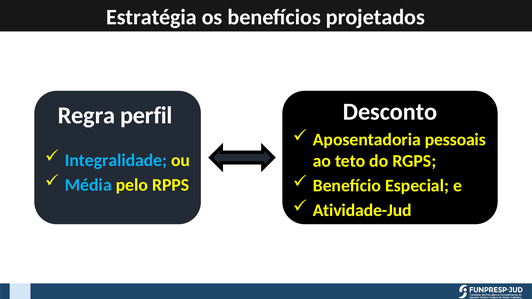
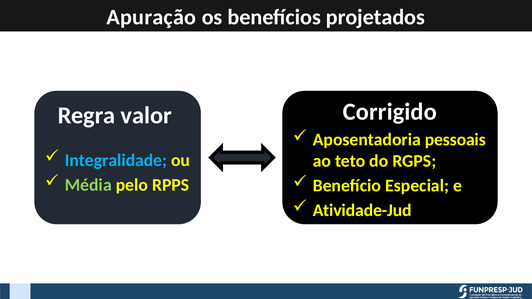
Estratégia: Estratégia -> Apuração
Desconto: Desconto -> Corrigido
perfil: perfil -> valor
Média colour: light blue -> light green
